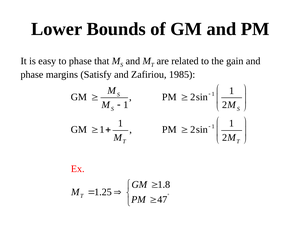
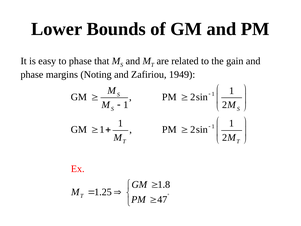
Satisfy: Satisfy -> Noting
1985: 1985 -> 1949
